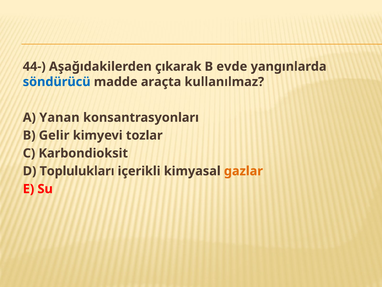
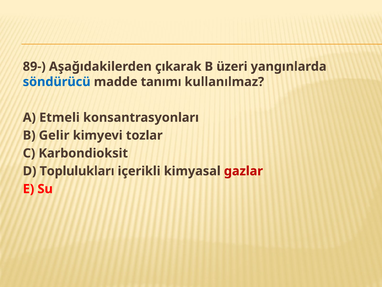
44-: 44- -> 89-
evde: evde -> üzeri
araçta: araçta -> tanımı
Yanan: Yanan -> Etmeli
gazlar colour: orange -> red
